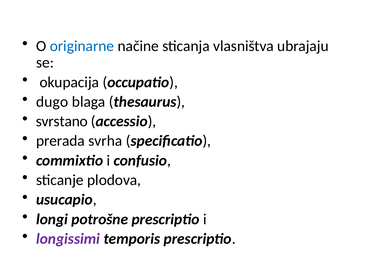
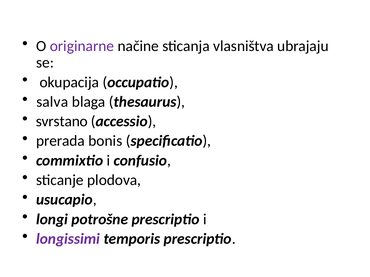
originarne colour: blue -> purple
dugo: dugo -> salva
svrha: svrha -> bonis
